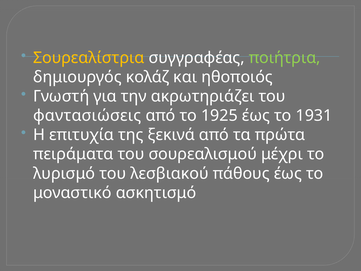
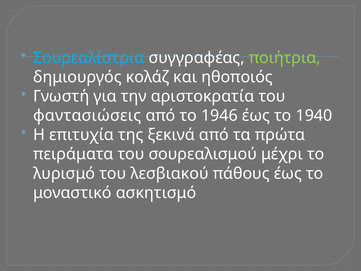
Σουρεαλίστρια colour: yellow -> light blue
ακρωτηριάζει: ακρωτηριάζει -> αριστοκρατία
1925: 1925 -> 1946
1931: 1931 -> 1940
